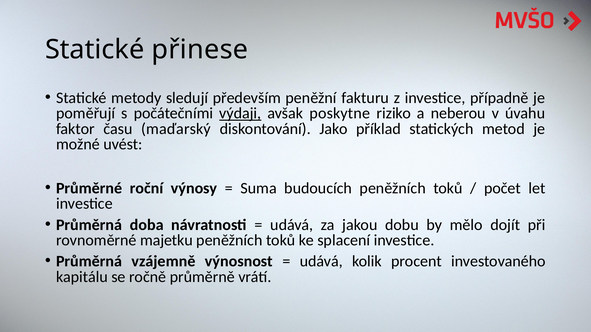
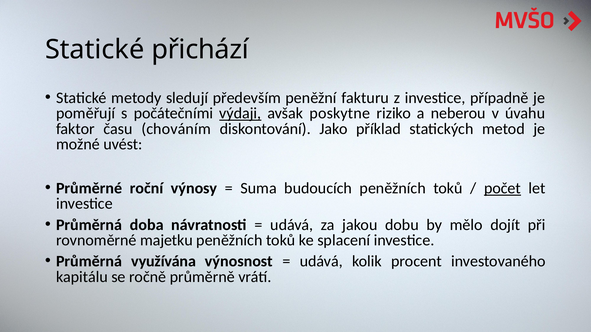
přinese: přinese -> přichází
maďarský: maďarský -> chováním
počet underline: none -> present
vzájemně: vzájemně -> využívána
